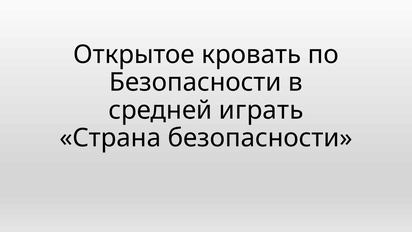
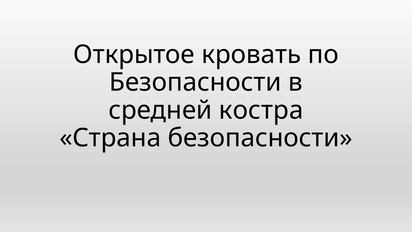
играть: играть -> костра
